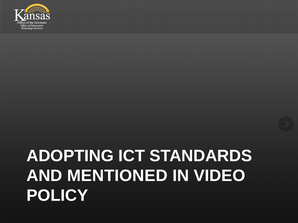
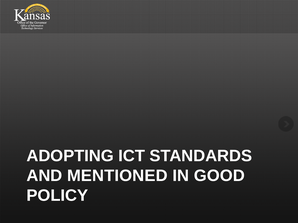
VIDEO: VIDEO -> GOOD
